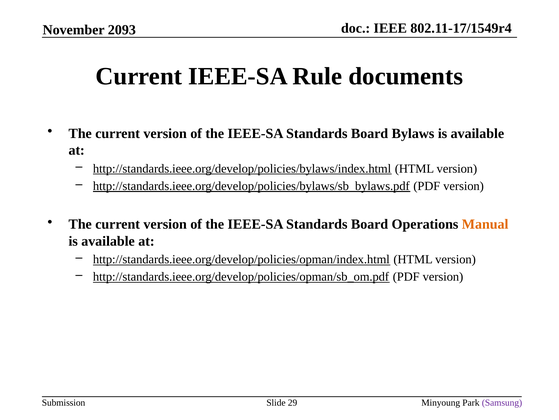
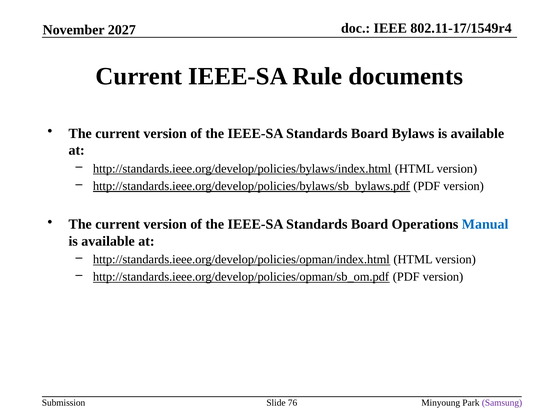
2093: 2093 -> 2027
Manual colour: orange -> blue
29: 29 -> 76
